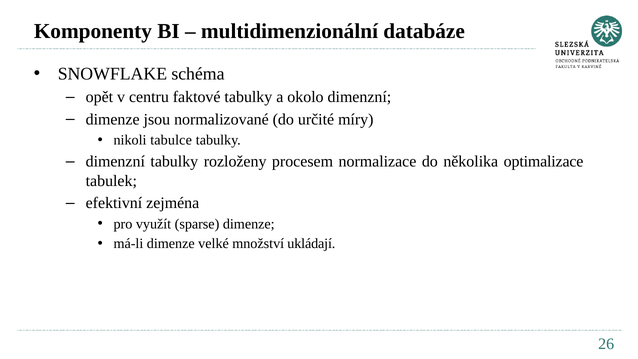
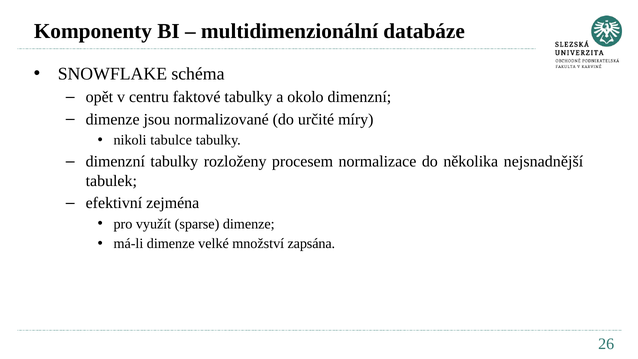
optimalizace: optimalizace -> nejsnadnější
ukládají: ukládají -> zapsána
